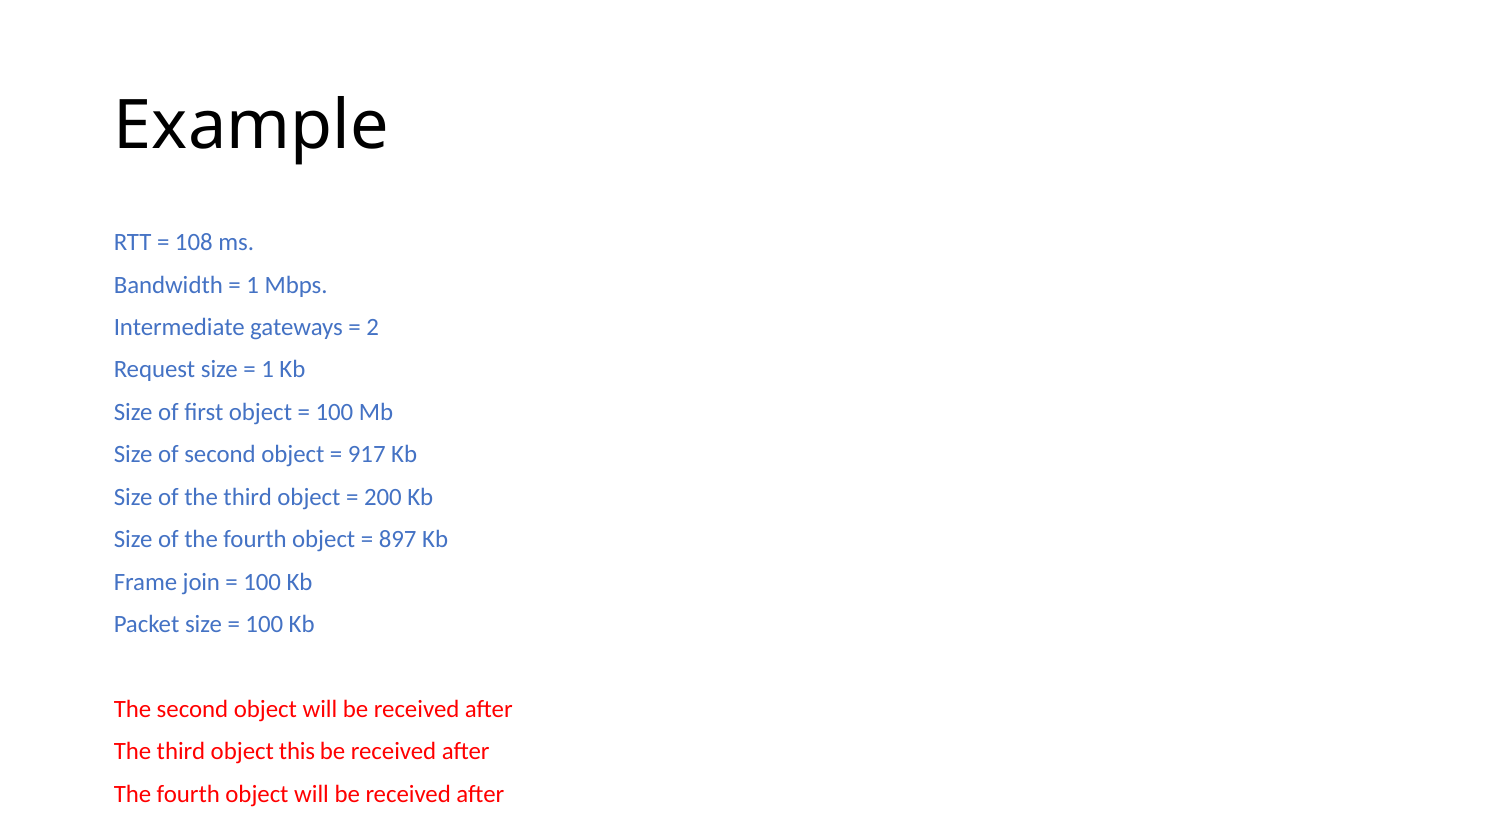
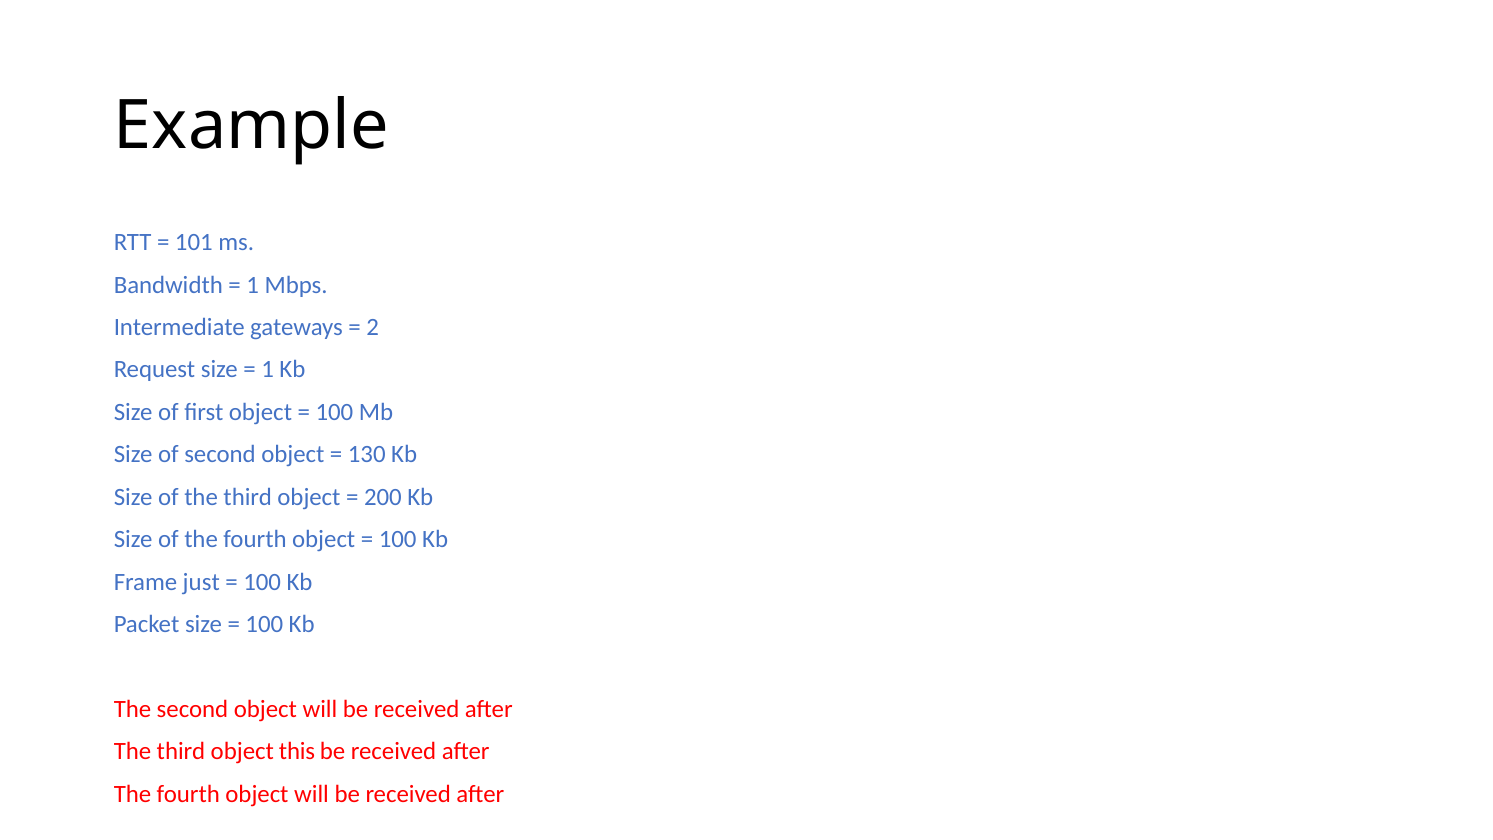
108: 108 -> 101
917: 917 -> 130
897 at (398, 539): 897 -> 100
join: join -> just
